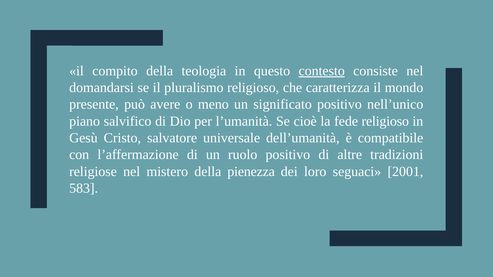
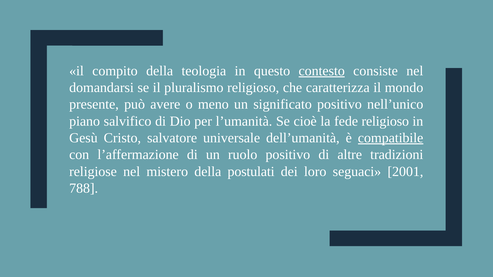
compatibile underline: none -> present
pienezza: pienezza -> postulati
583: 583 -> 788
